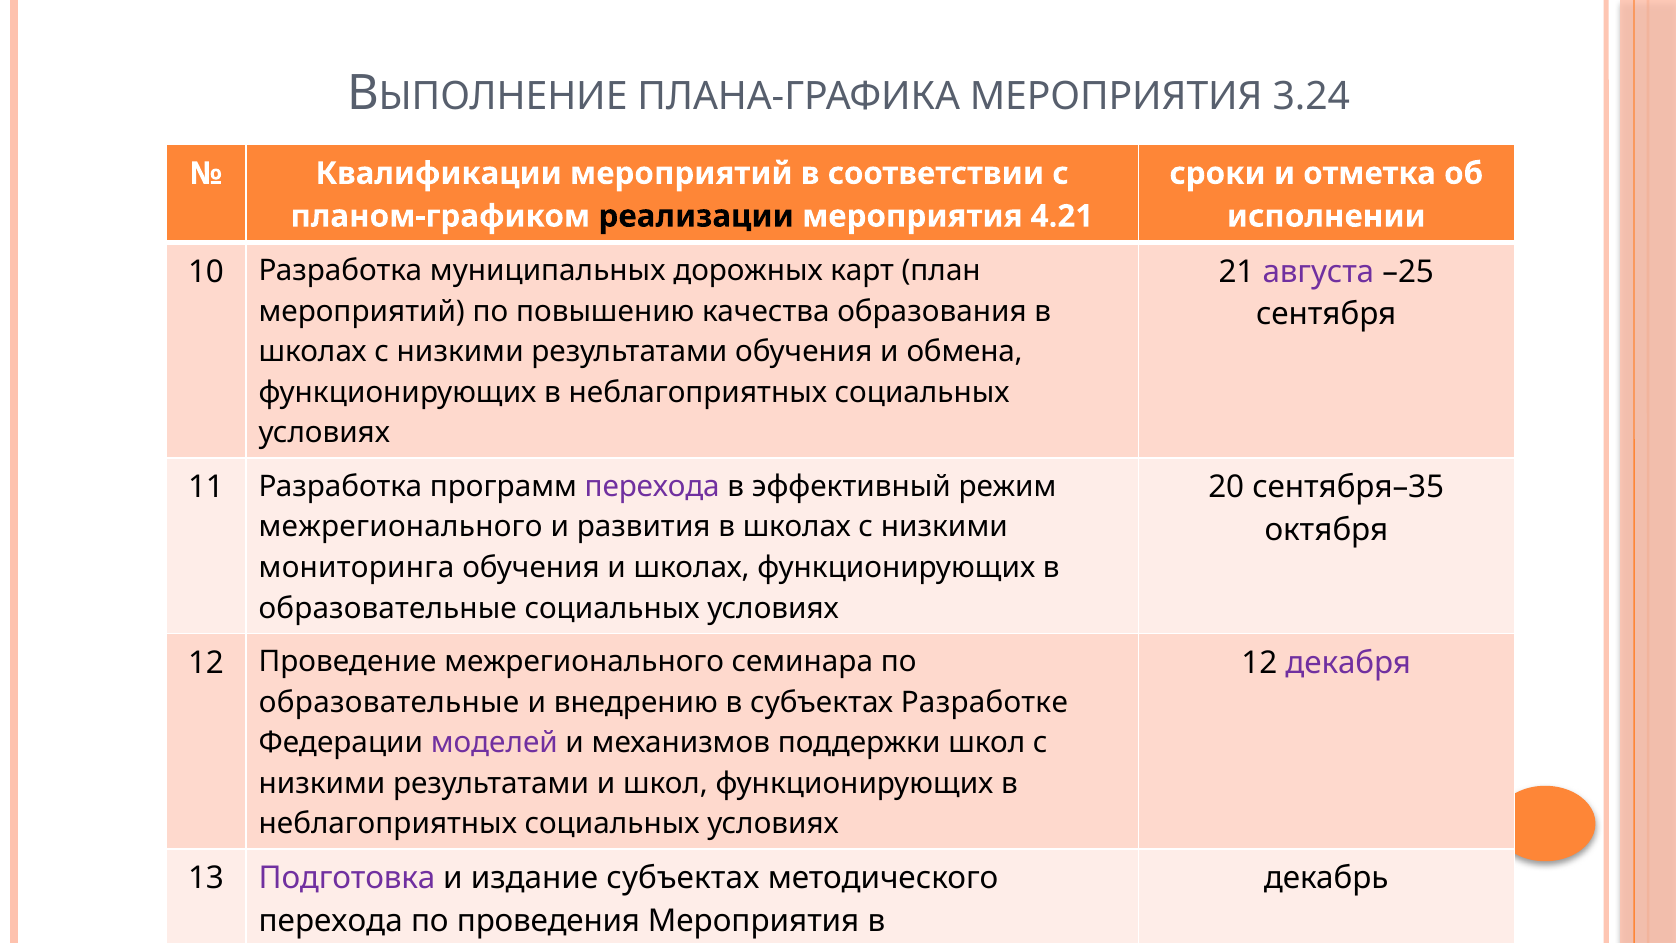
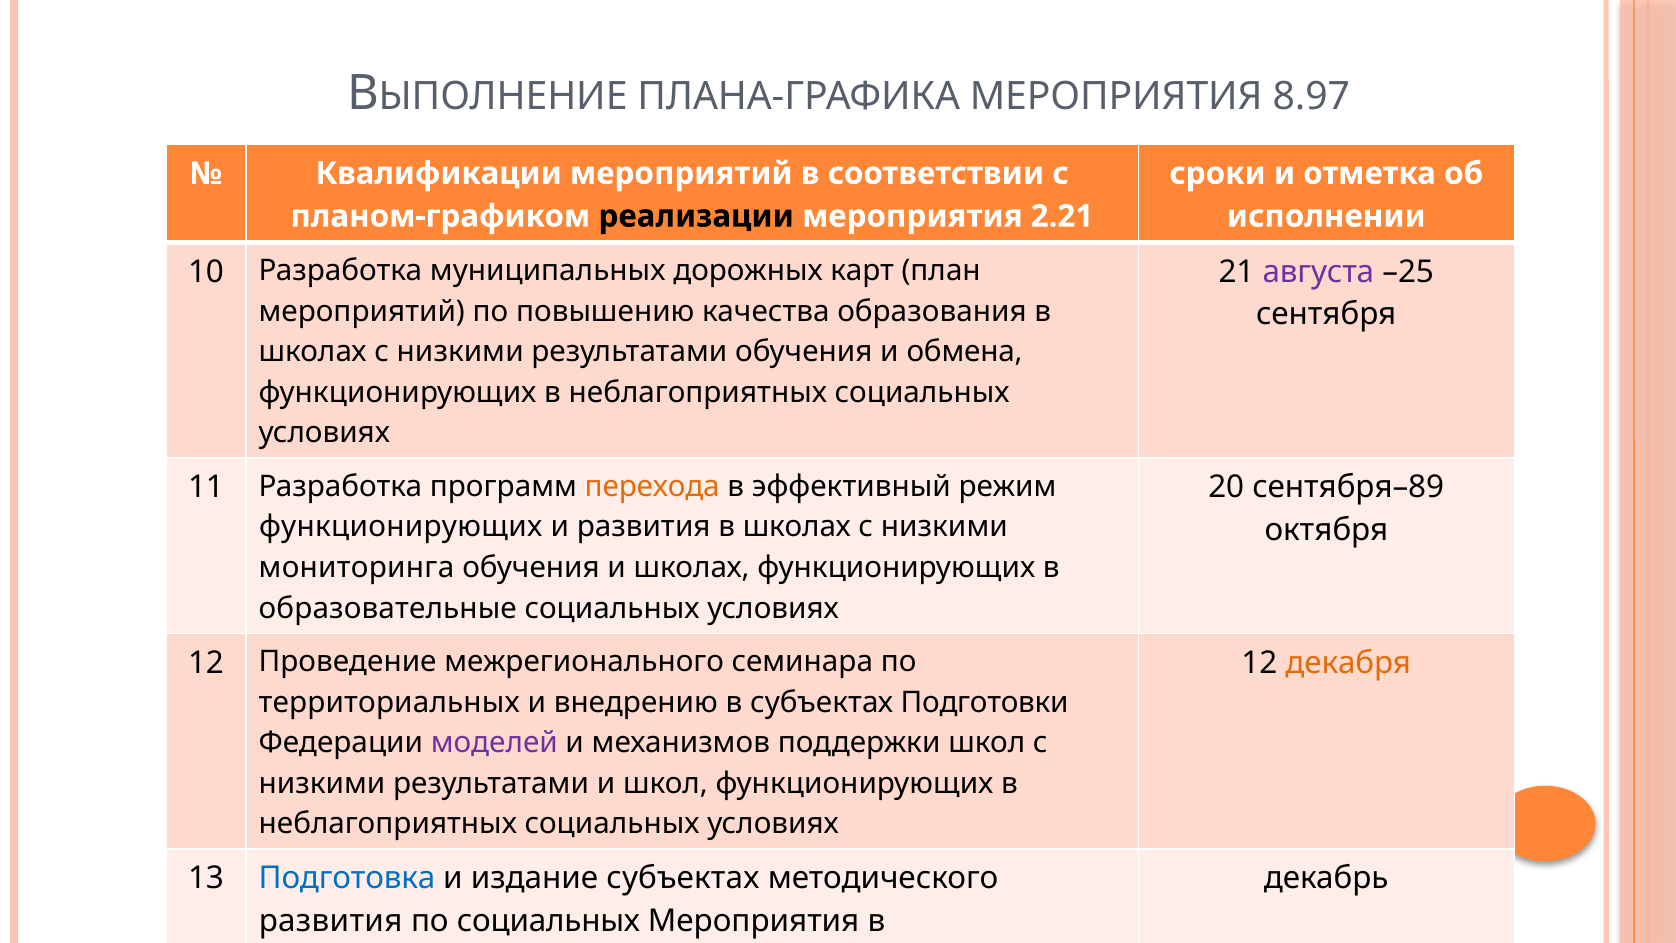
3.24: 3.24 -> 8.97
4.21: 4.21 -> 2.21
перехода at (652, 486) colour: purple -> orange
сентября–35: сентября–35 -> сентября–89
межрегионального at (401, 527): межрегионального -> функционирующих
декабря colour: purple -> orange
образовательные at (389, 702): образовательные -> территориальных
Разработке: Разработке -> Подготовки
Подготовка colour: purple -> blue
перехода at (331, 921): перехода -> развития
по проведения: проведения -> социальных
